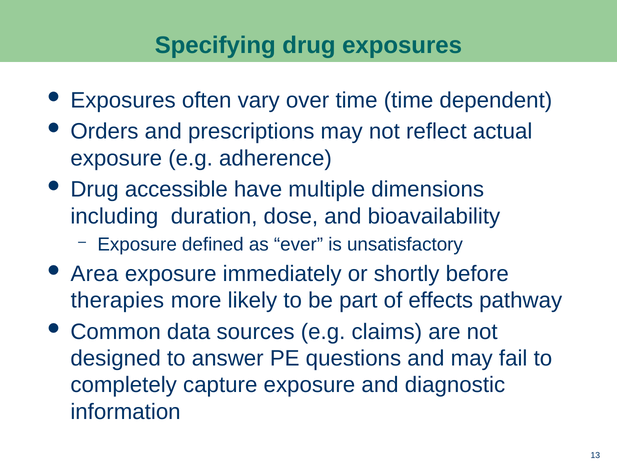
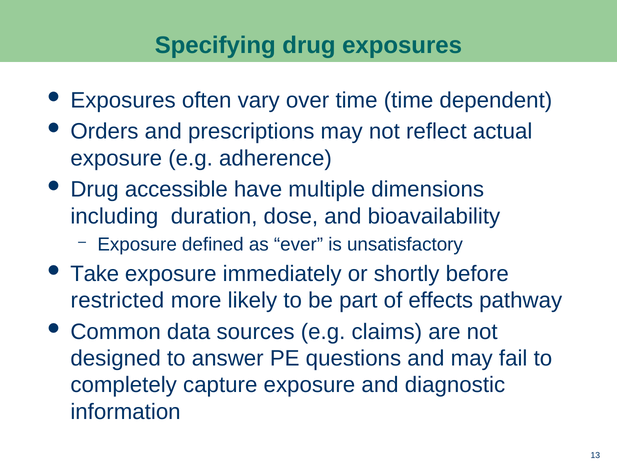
Area: Area -> Take
therapies: therapies -> restricted
